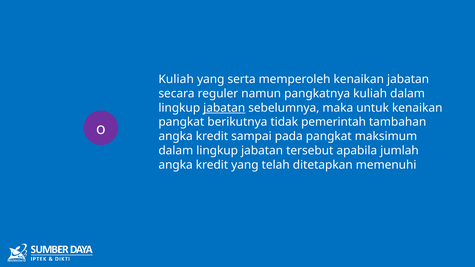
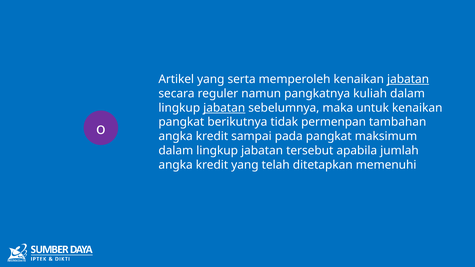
Kuliah at (176, 79): Kuliah -> Artikel
jabatan at (408, 79) underline: none -> present
pemerintah: pemerintah -> permenpan
